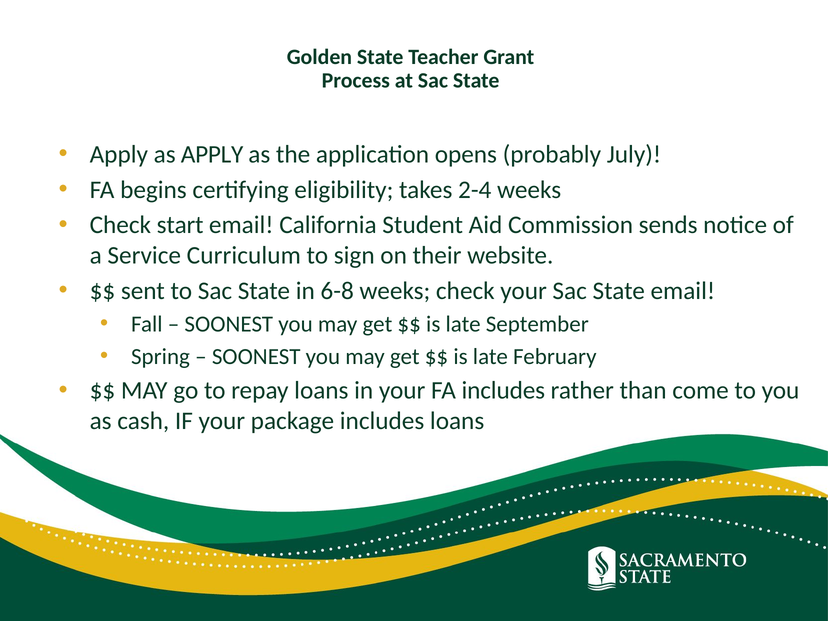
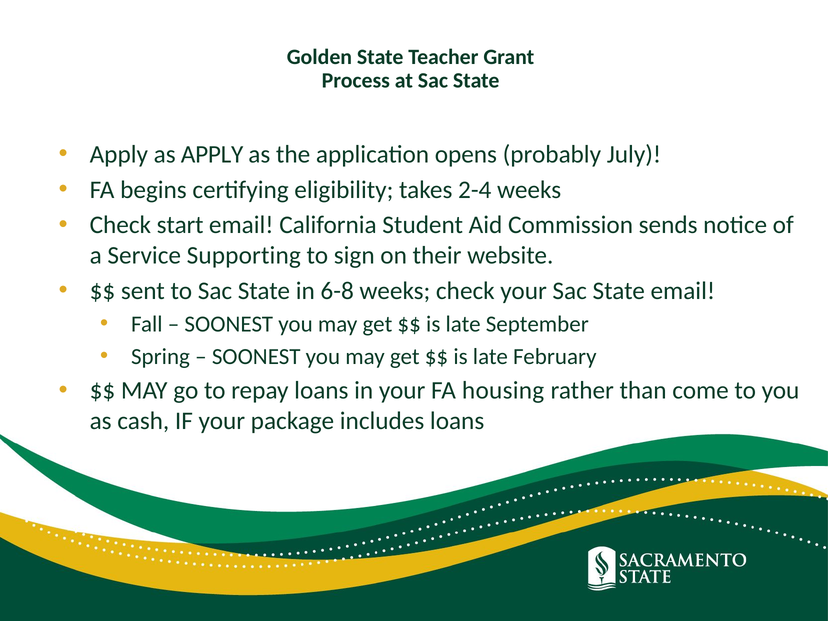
Curriculum: Curriculum -> Supporting
FA includes: includes -> housing
